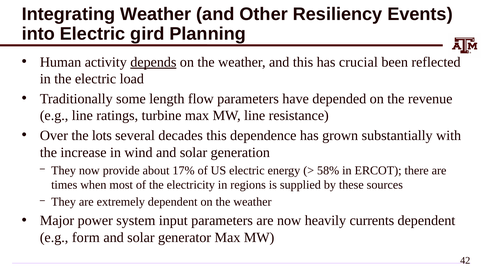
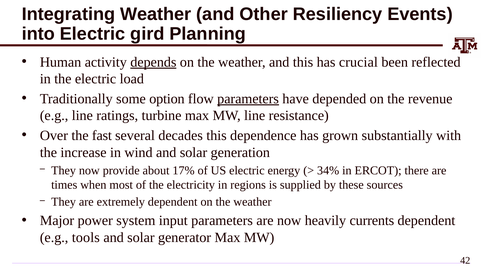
length: length -> option
parameters at (248, 99) underline: none -> present
lots: lots -> fast
58%: 58% -> 34%
form: form -> tools
